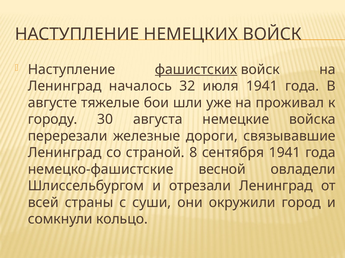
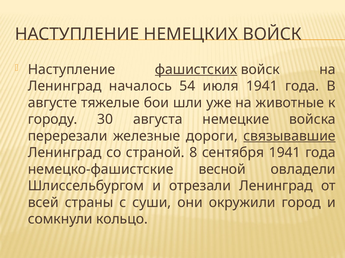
32: 32 -> 54
проживал: проживал -> животные
связывавшие underline: none -> present
